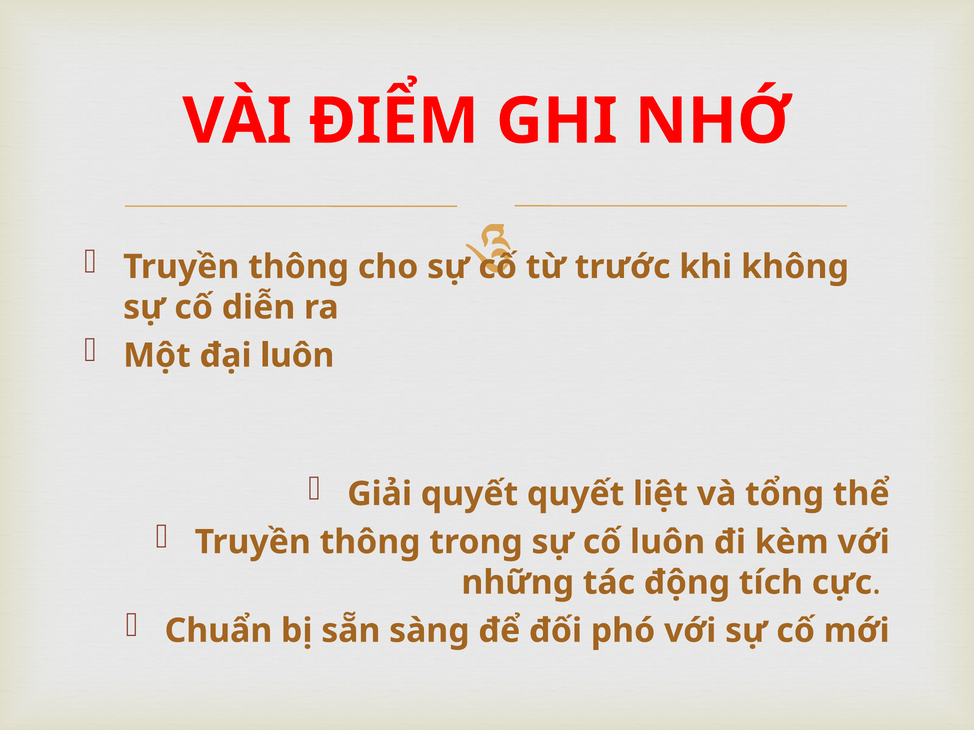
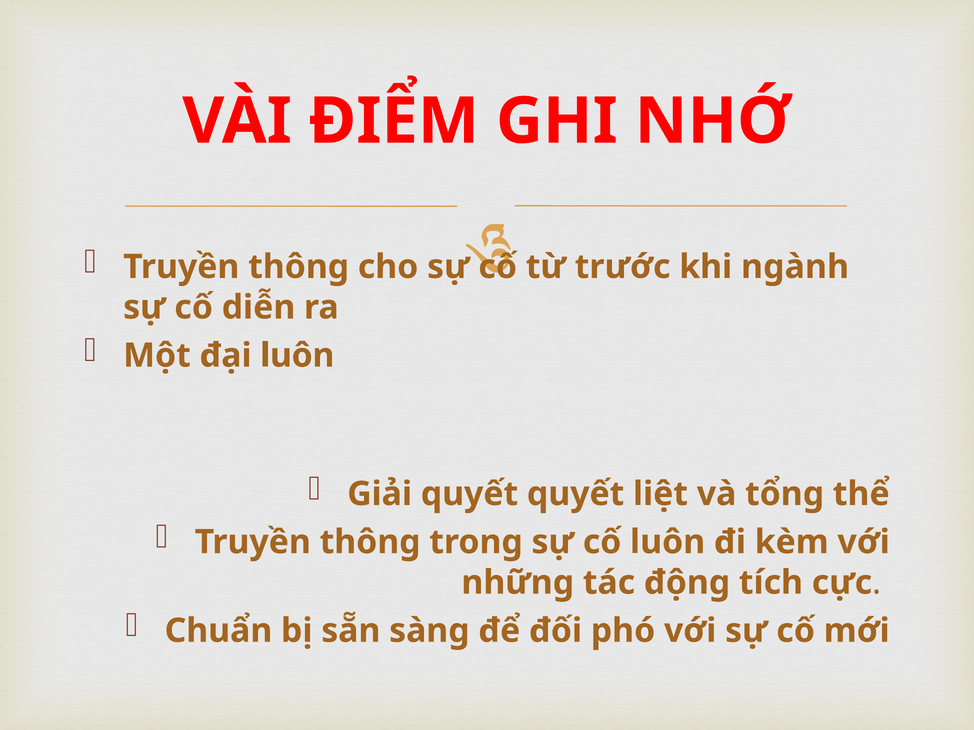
không: không -> ngành
